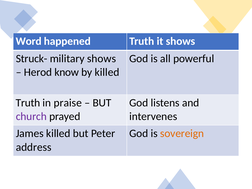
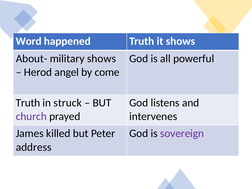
Struck-: Struck- -> About-
know: know -> angel
by killed: killed -> come
praise: praise -> struck
sovereign colour: orange -> purple
